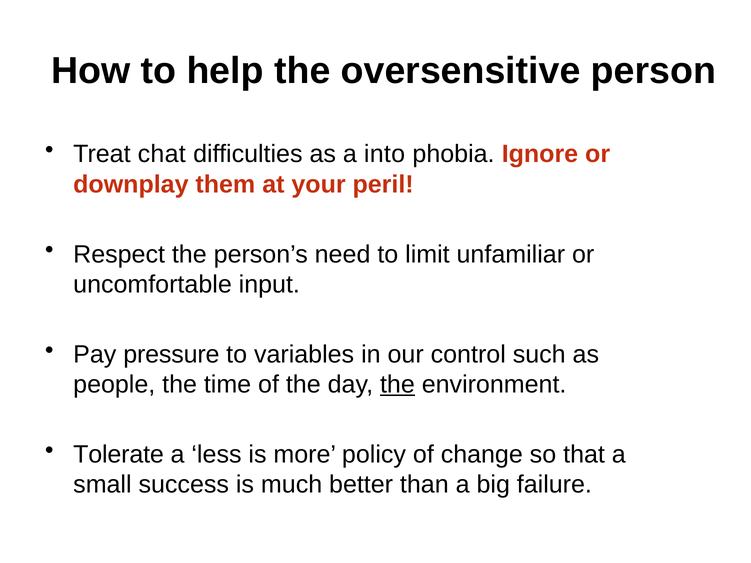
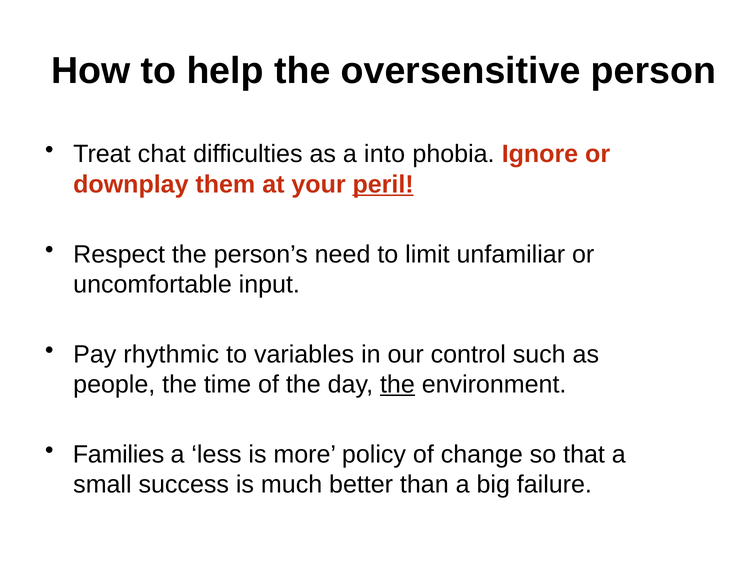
peril underline: none -> present
pressure: pressure -> rhythmic
Tolerate: Tolerate -> Families
